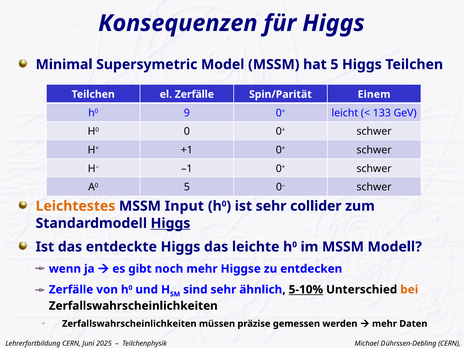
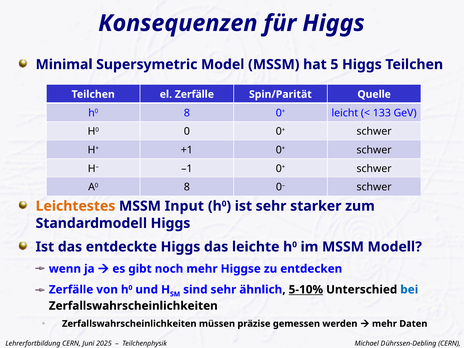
Einem: Einem -> Quelle
h0 9: 9 -> 8
A0 5: 5 -> 8
collider: collider -> starker
Higgs at (171, 223) underline: present -> none
bei colour: orange -> blue
